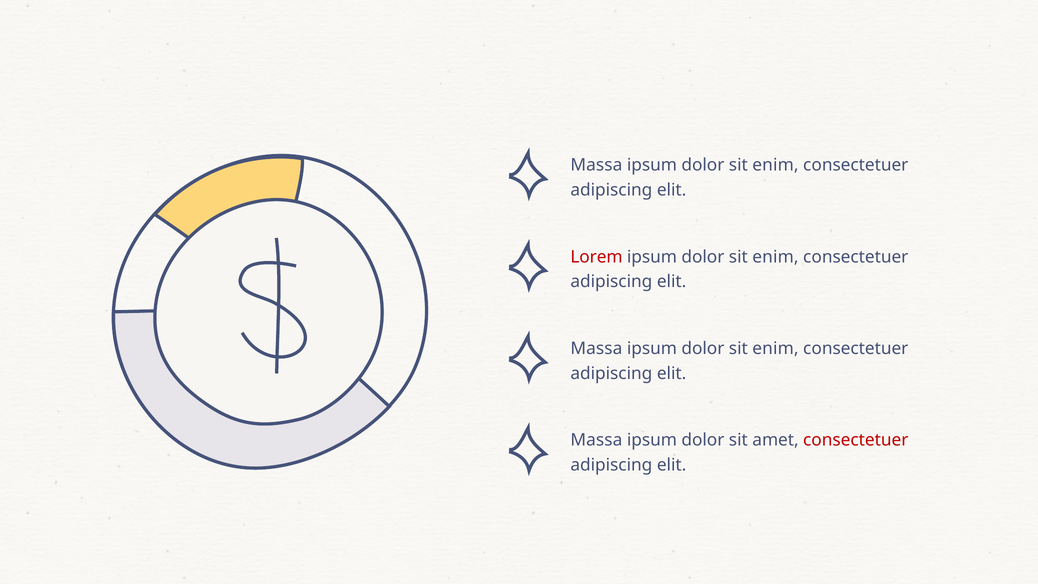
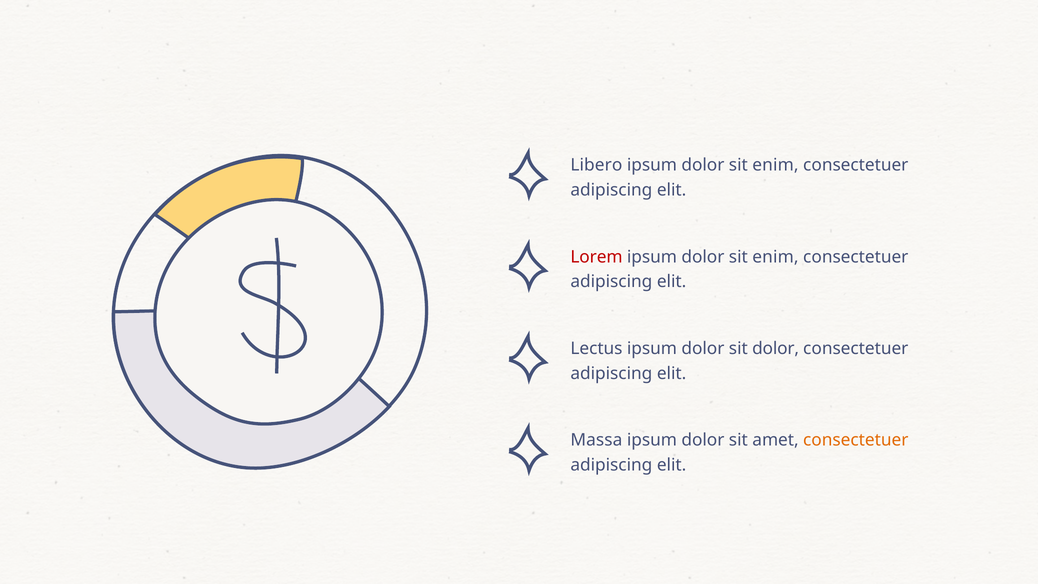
Massa at (596, 165): Massa -> Libero
Massa at (596, 348): Massa -> Lectus
enim at (775, 348): enim -> dolor
consectetuer at (856, 440) colour: red -> orange
